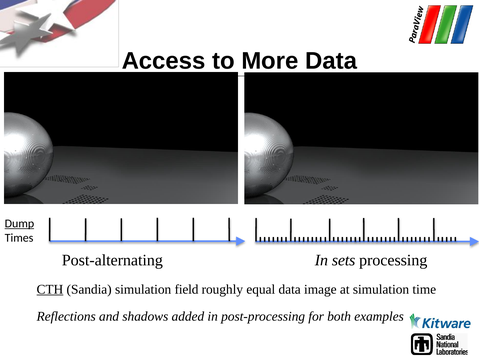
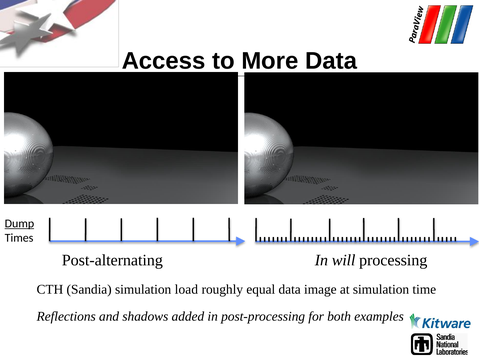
sets: sets -> will
CTH underline: present -> none
field: field -> load
